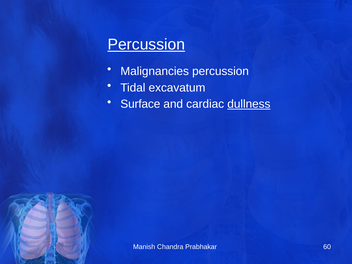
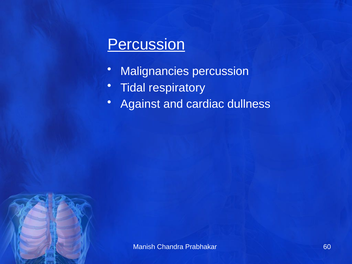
excavatum: excavatum -> respiratory
Surface: Surface -> Against
dullness underline: present -> none
